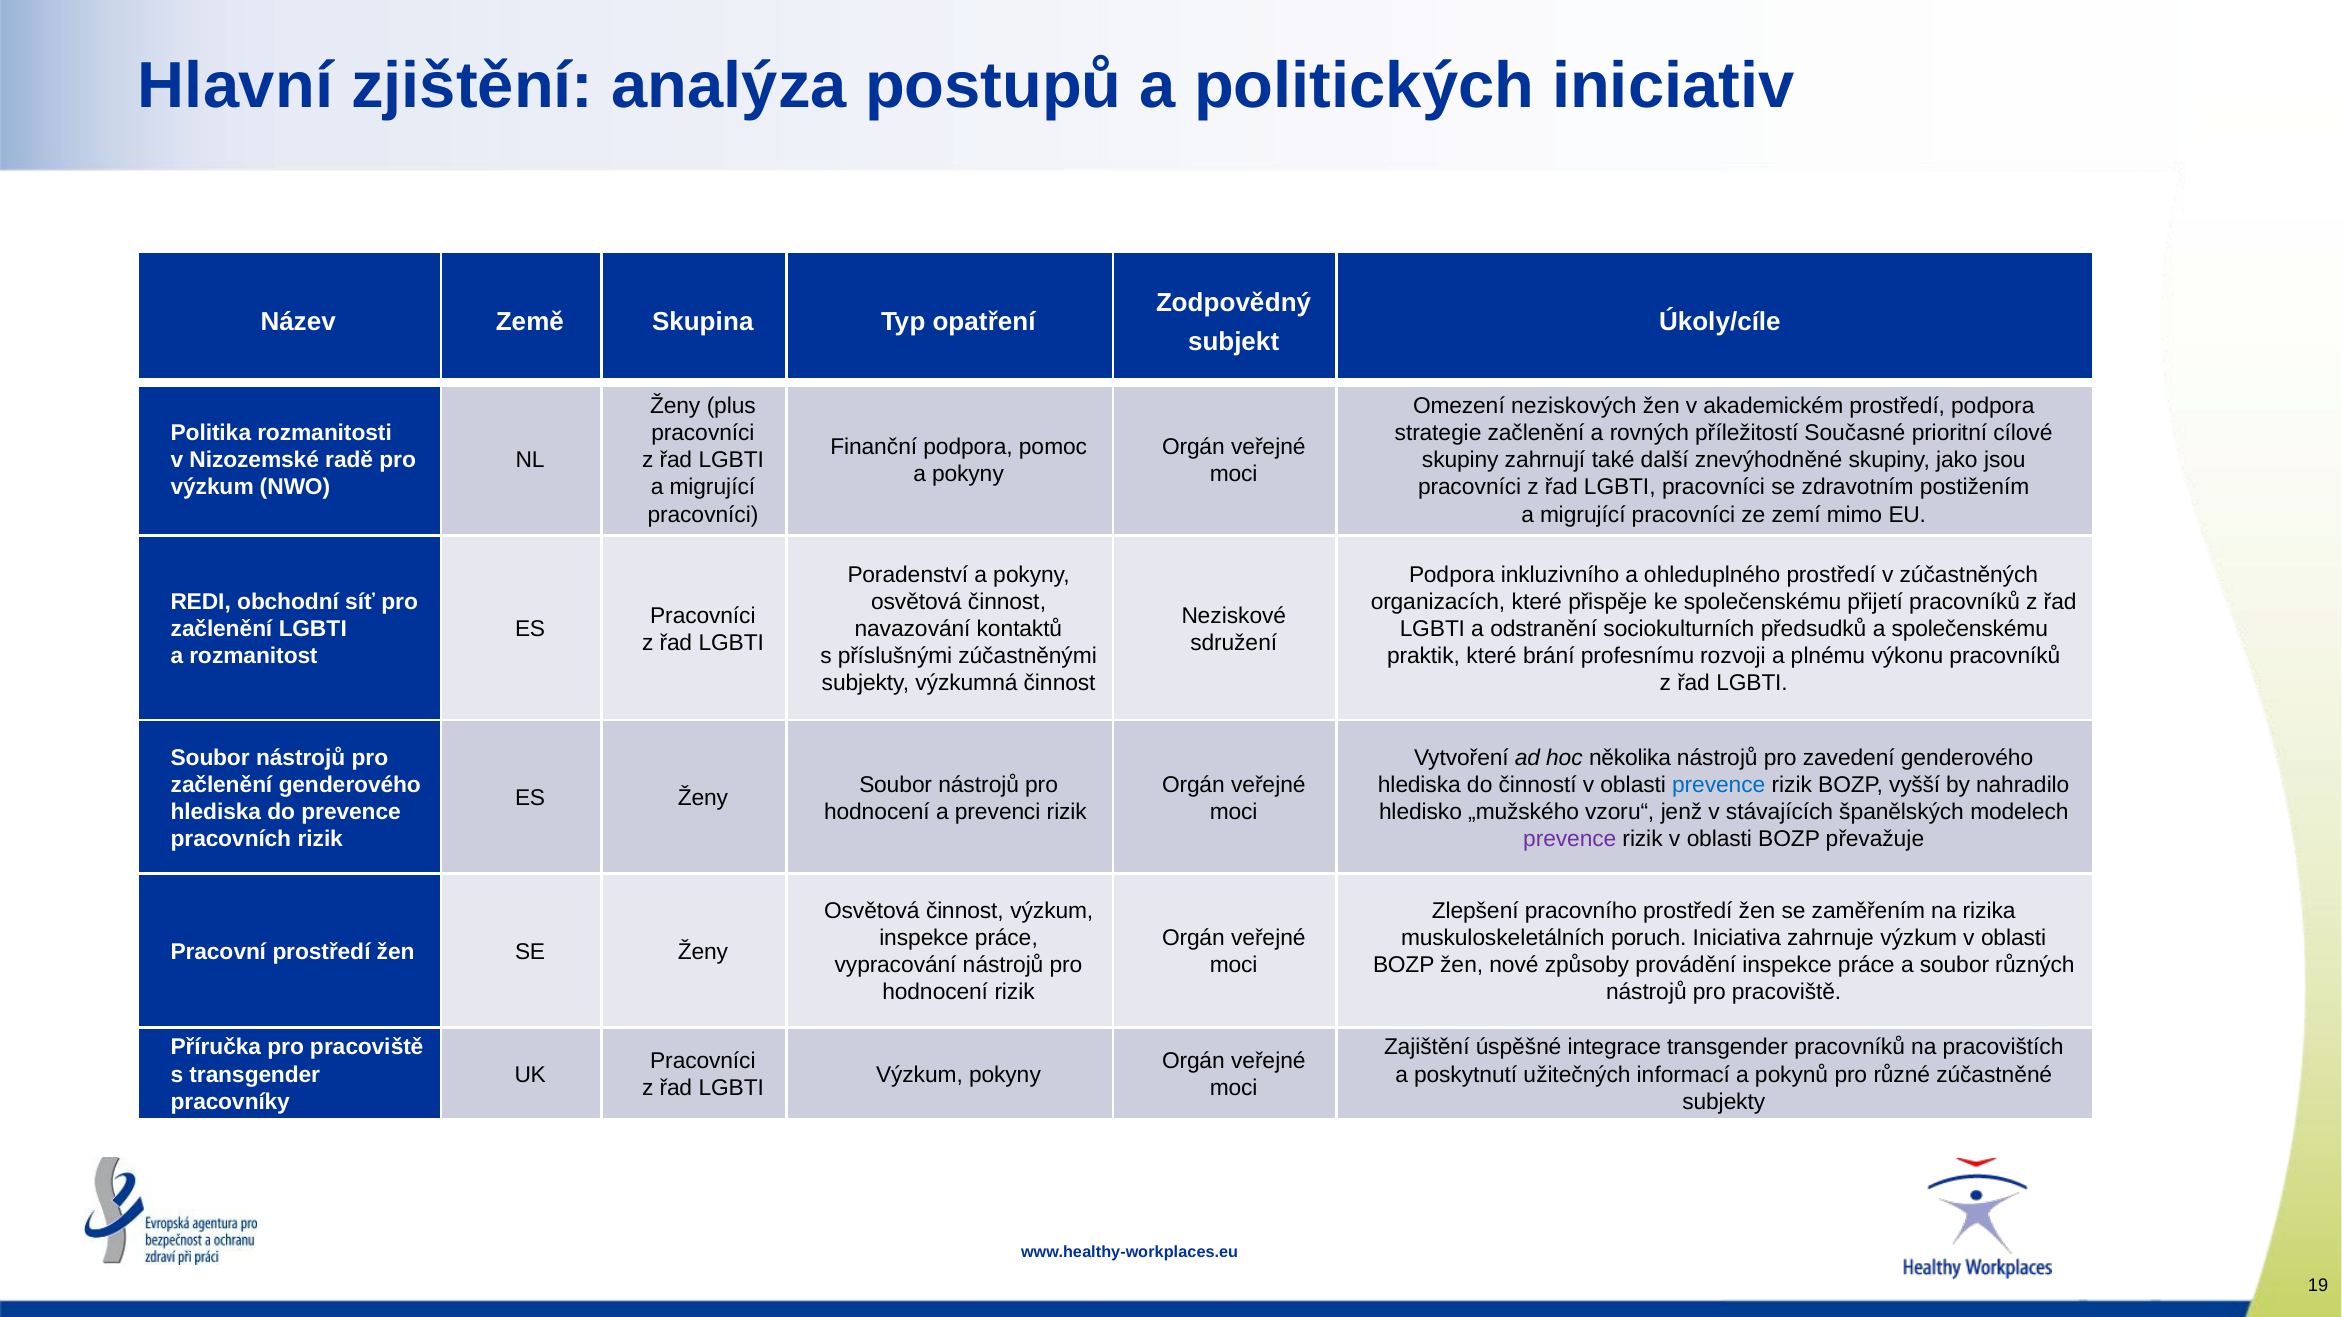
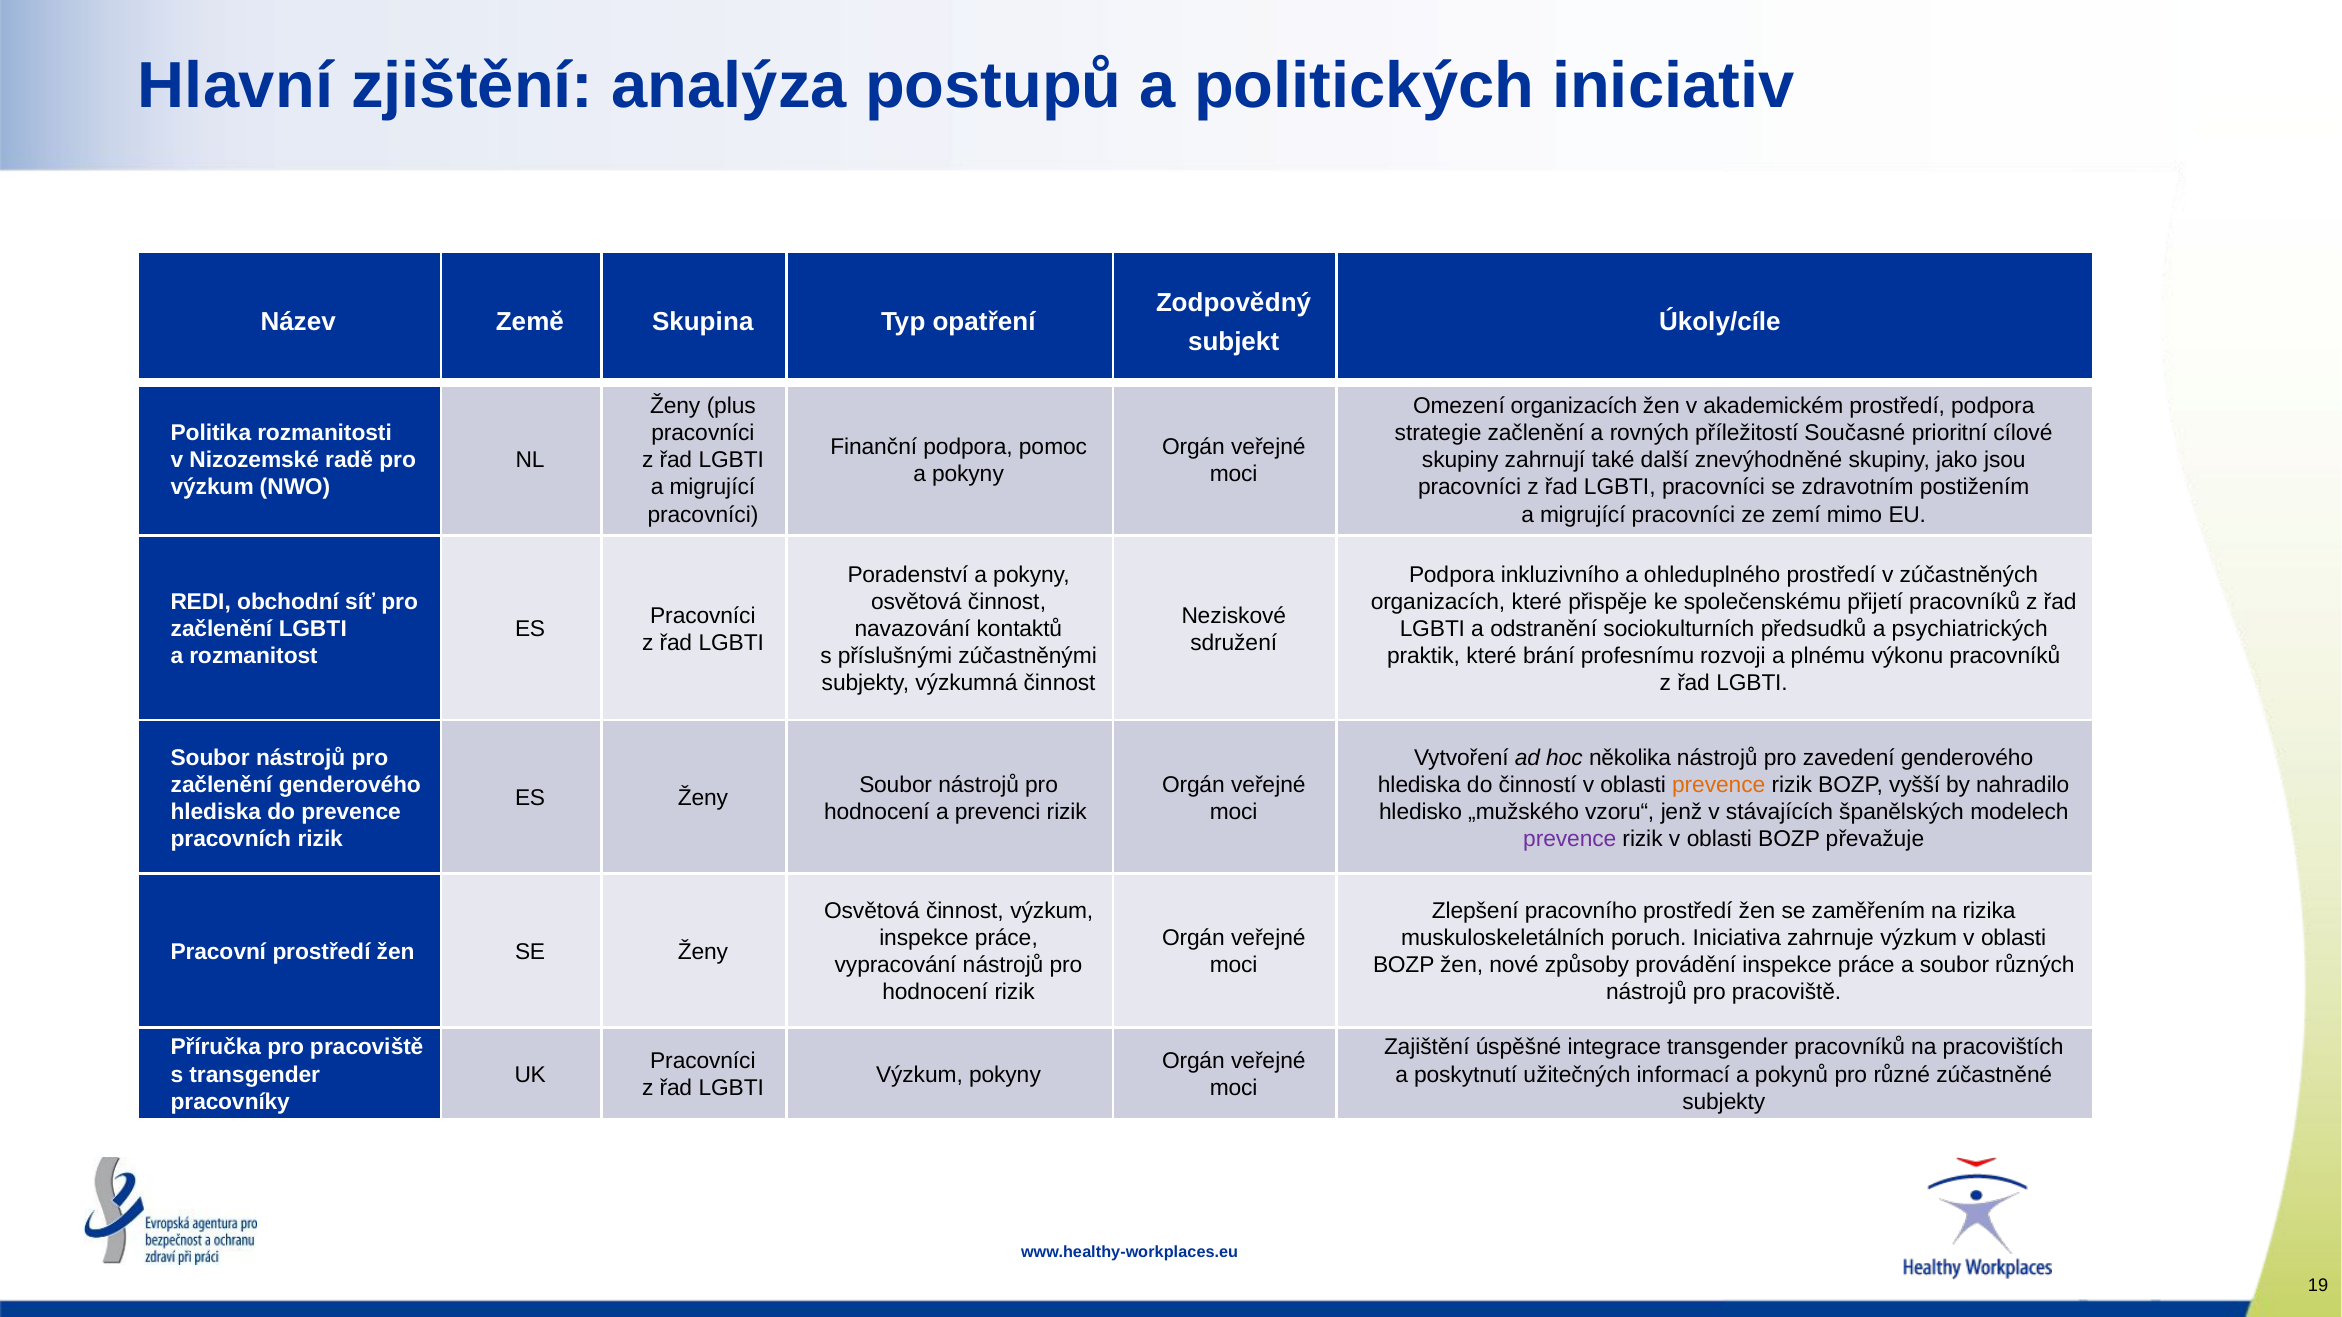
Omezení neziskových: neziskových -> organizacích
a společenskému: společenskému -> psychiatrických
prevence at (1719, 785) colour: blue -> orange
